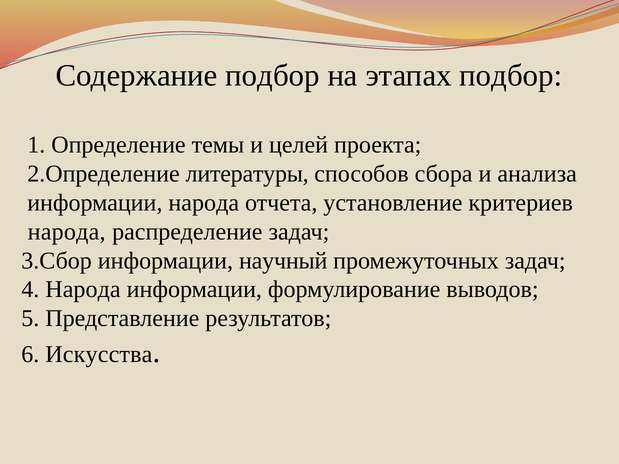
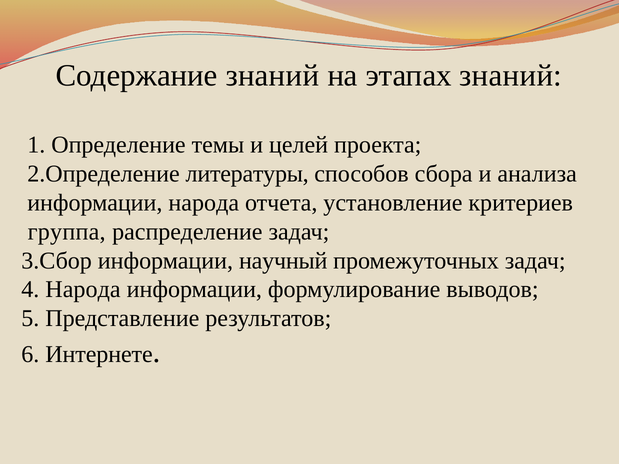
Содержание подбор: подбор -> знаний
этапах подбор: подбор -> знаний
народа at (67, 232): народа -> группа
Искусства: Искусства -> Интернете
